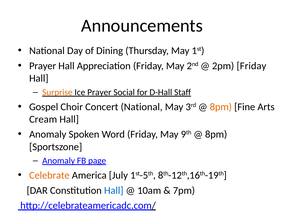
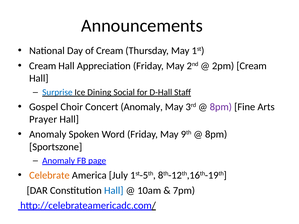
of Dining: Dining -> Cream
Prayer at (43, 66): Prayer -> Cream
2pm Friday: Friday -> Cream
Surprise colour: orange -> blue
Ice Prayer: Prayer -> Dining
Concert National: National -> Anomaly
8pm at (221, 107) colour: orange -> purple
Cream: Cream -> Prayer
